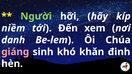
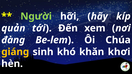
niềm: niềm -> quản
danh: danh -> đàng
giáng colour: pink -> yellow
đinh: đinh -> khơi
